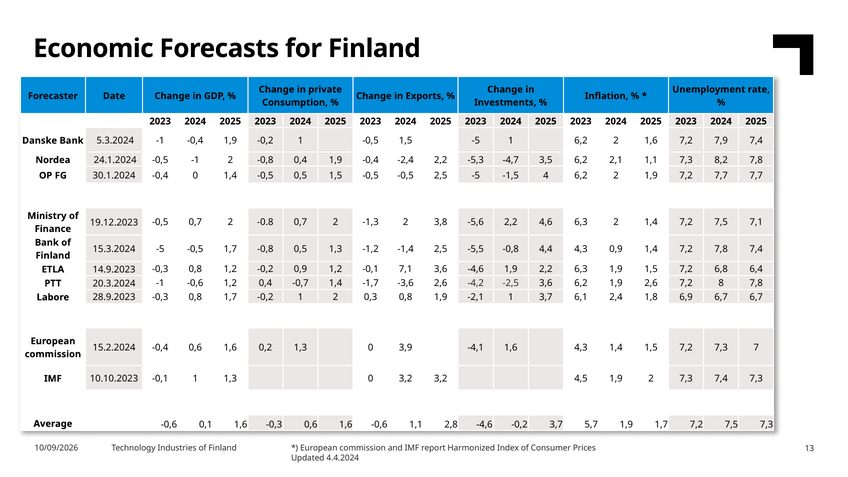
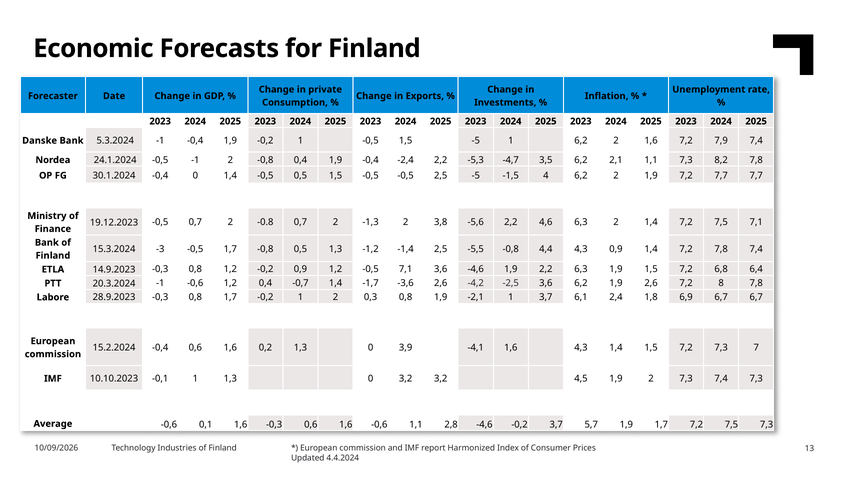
15.3.2024 -5: -5 -> -3
1,2 -0,1: -0,1 -> -0,5
